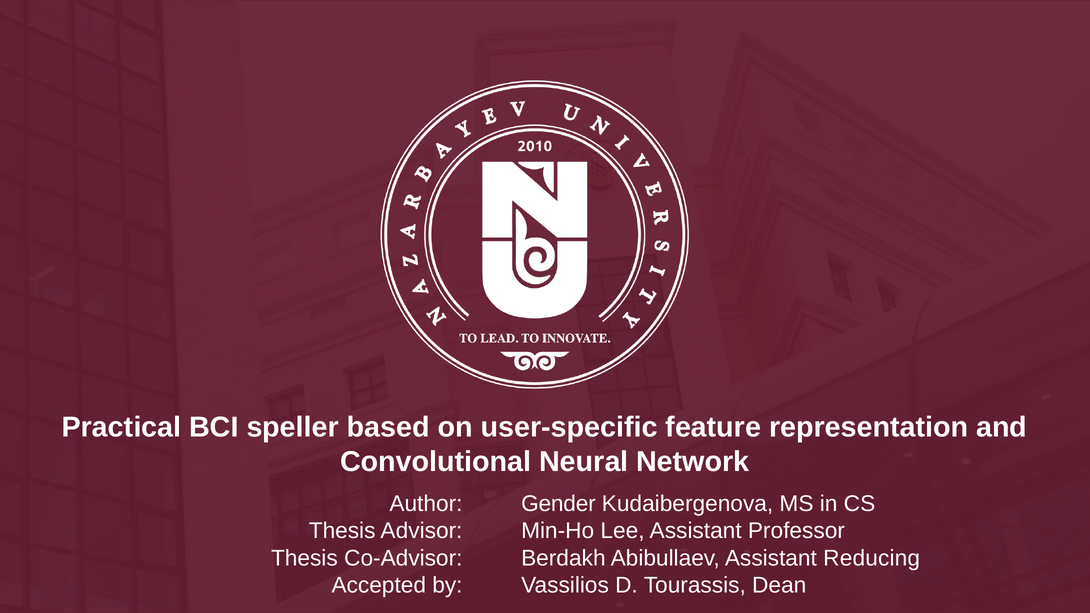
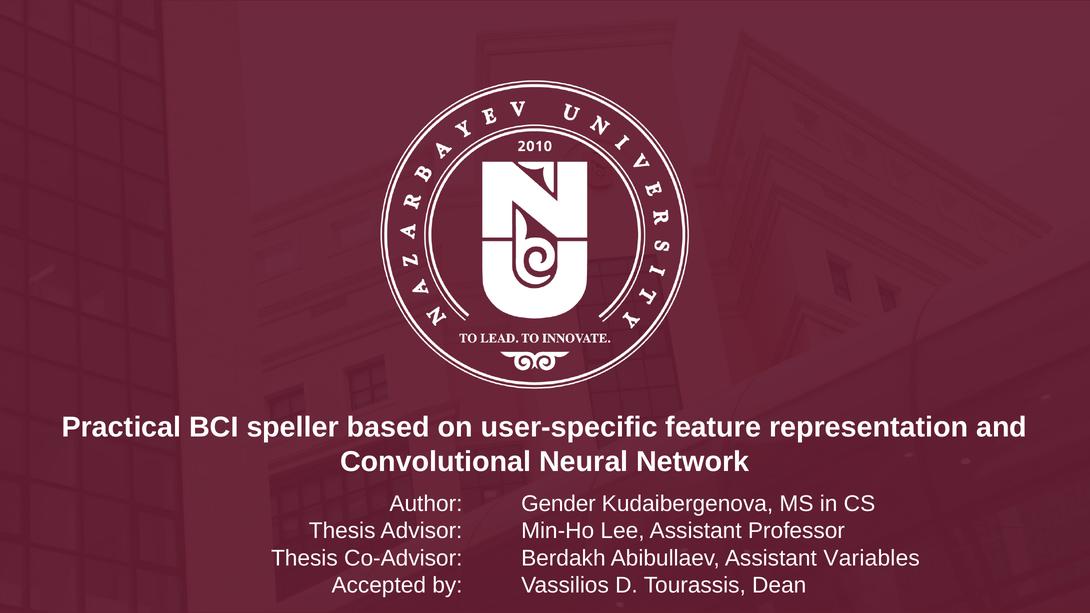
Reducing: Reducing -> Variables
